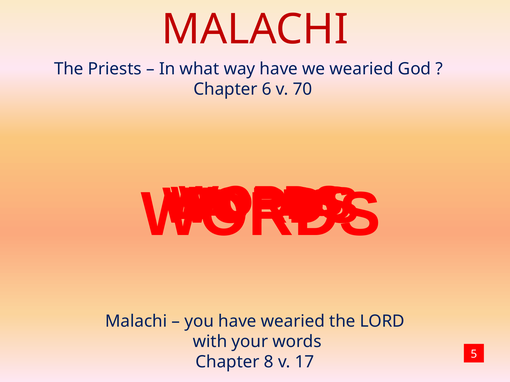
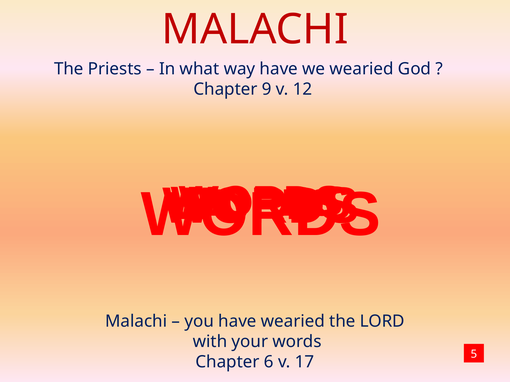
6: 6 -> 9
70: 70 -> 12
8: 8 -> 6
